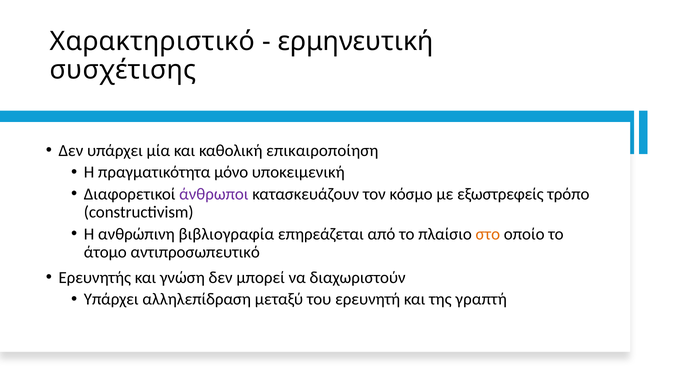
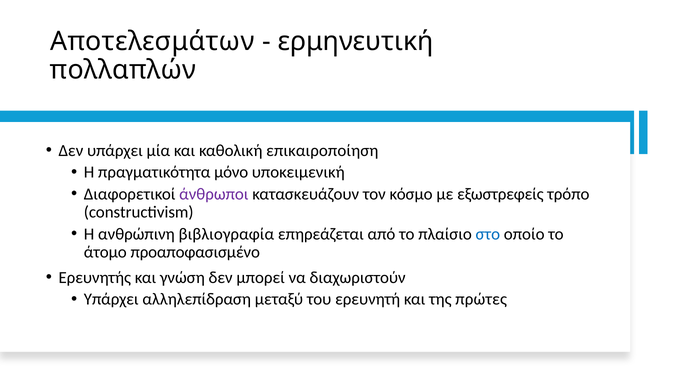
Χαρακτηριστικό: Χαρακτηριστικό -> Αποτελεσμάτων
συσχέτισης: συσχέτισης -> πολλαπλών
στο colour: orange -> blue
αντιπροσωπευτικό: αντιπροσωπευτικό -> προαποφασισμένο
γραπτή: γραπτή -> πρώτες
